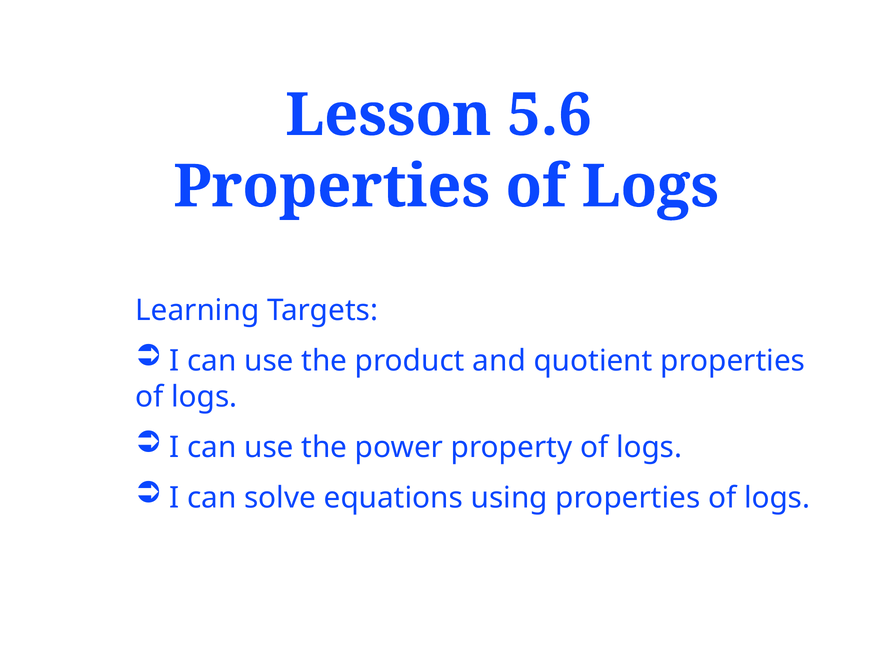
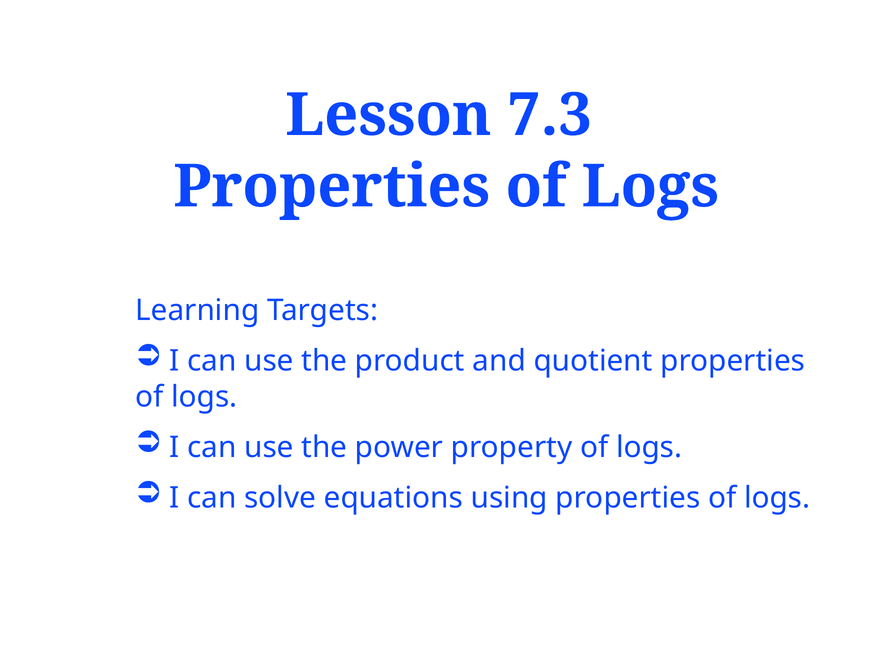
5.6: 5.6 -> 7.3
